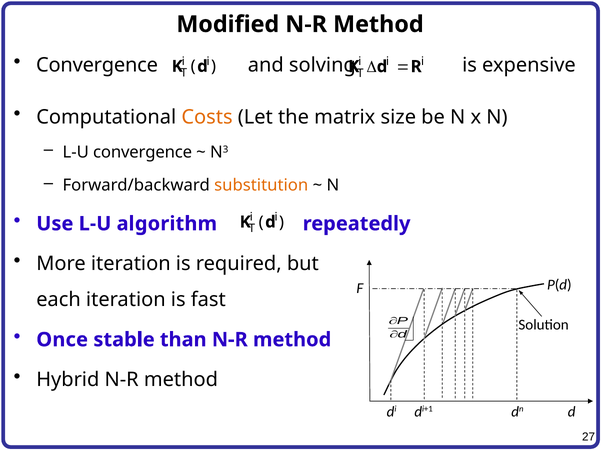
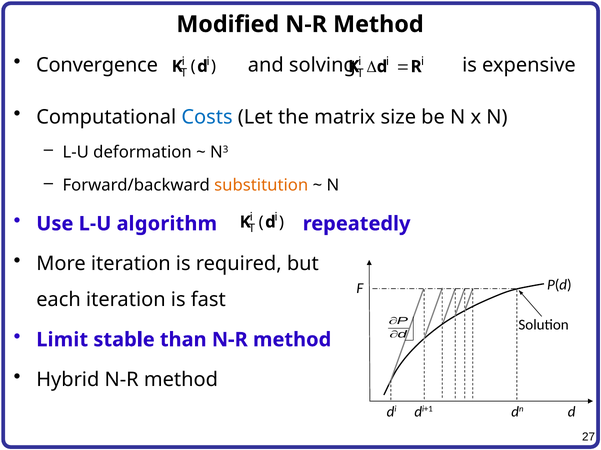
Costs colour: orange -> blue
L-U convergence: convergence -> deformation
Once: Once -> Limit
